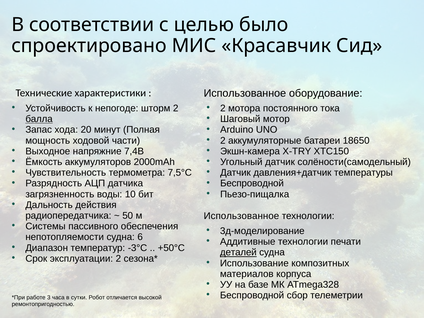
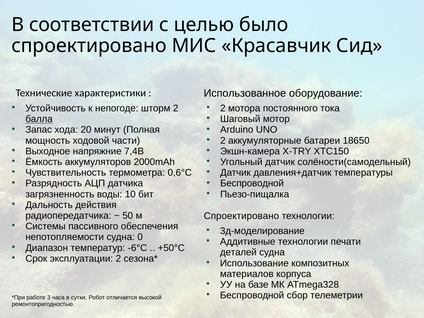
7,5°С: 7,5°С -> 0,6°С
Использованное at (241, 216): Использованное -> Спроектировано
6: 6 -> 0
-3°С: -3°С -> -6°С
деталей underline: present -> none
